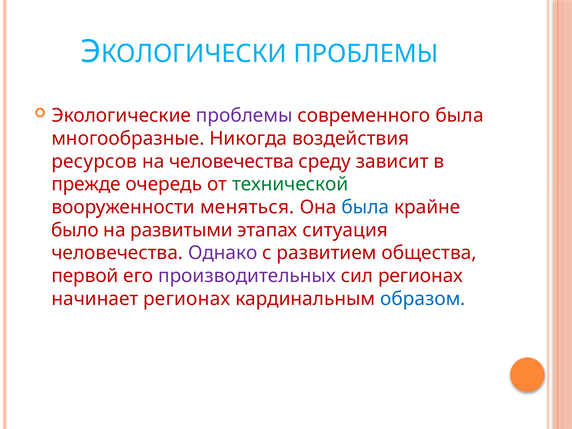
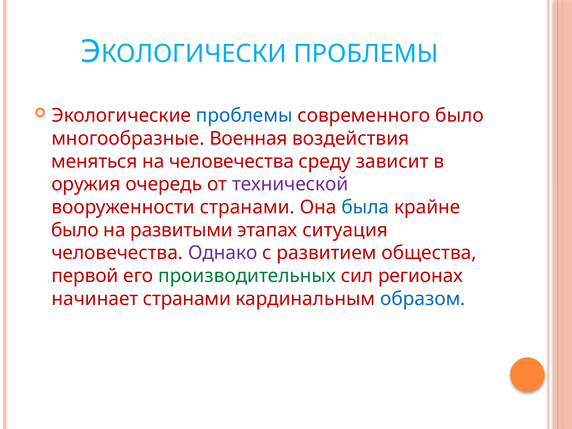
проблемы at (244, 116) colour: purple -> blue
современного была: была -> было
Никогда: Никогда -> Военная
ресурсов: ресурсов -> меняться
прежде: прежде -> оружия
технической colour: green -> purple
вооруженности меняться: меняться -> странами
производительных colour: purple -> green
начинает регионах: регионах -> странами
